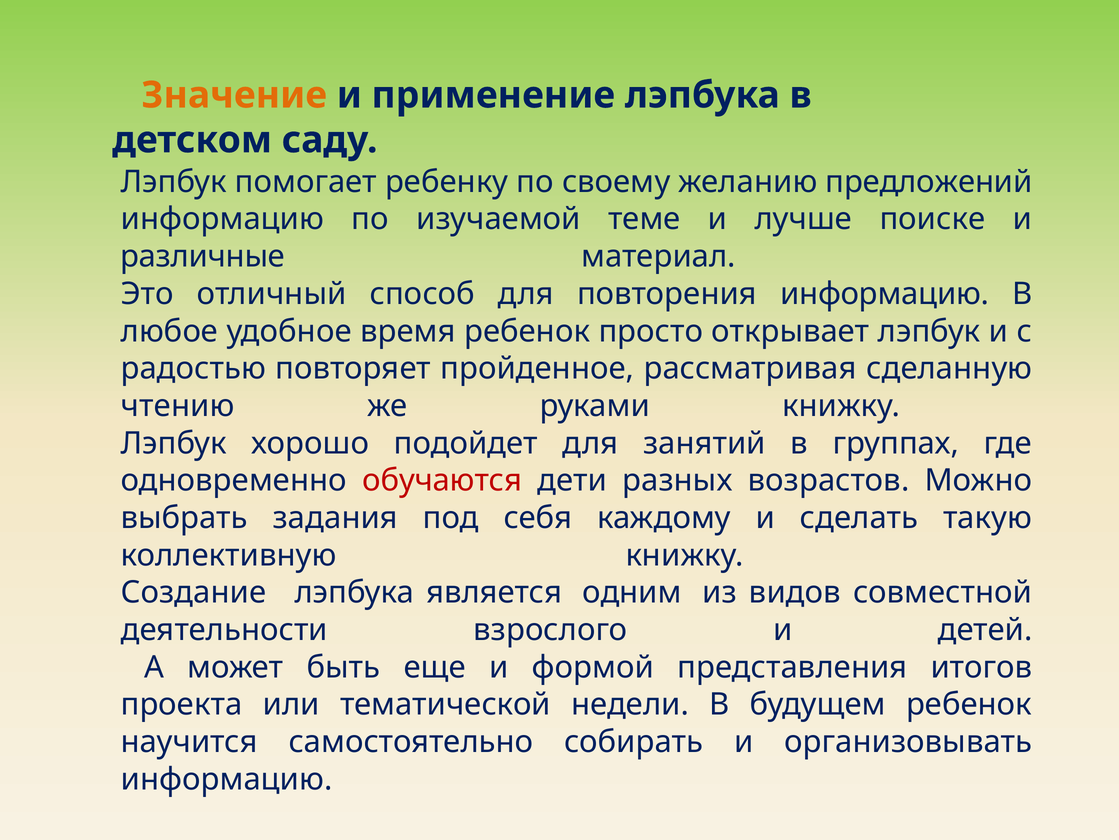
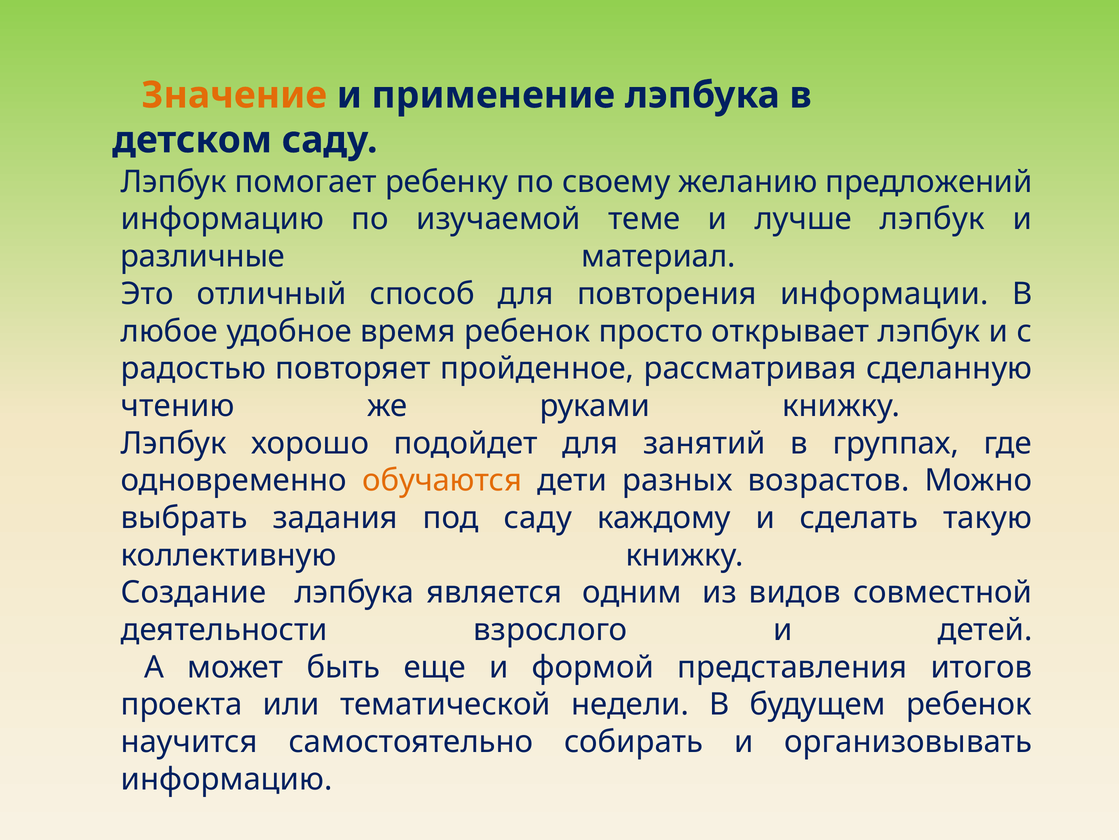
лучше поиске: поиске -> лэпбук
повторения информацию: информацию -> информации
обучаются colour: red -> orange
под себя: себя -> саду
